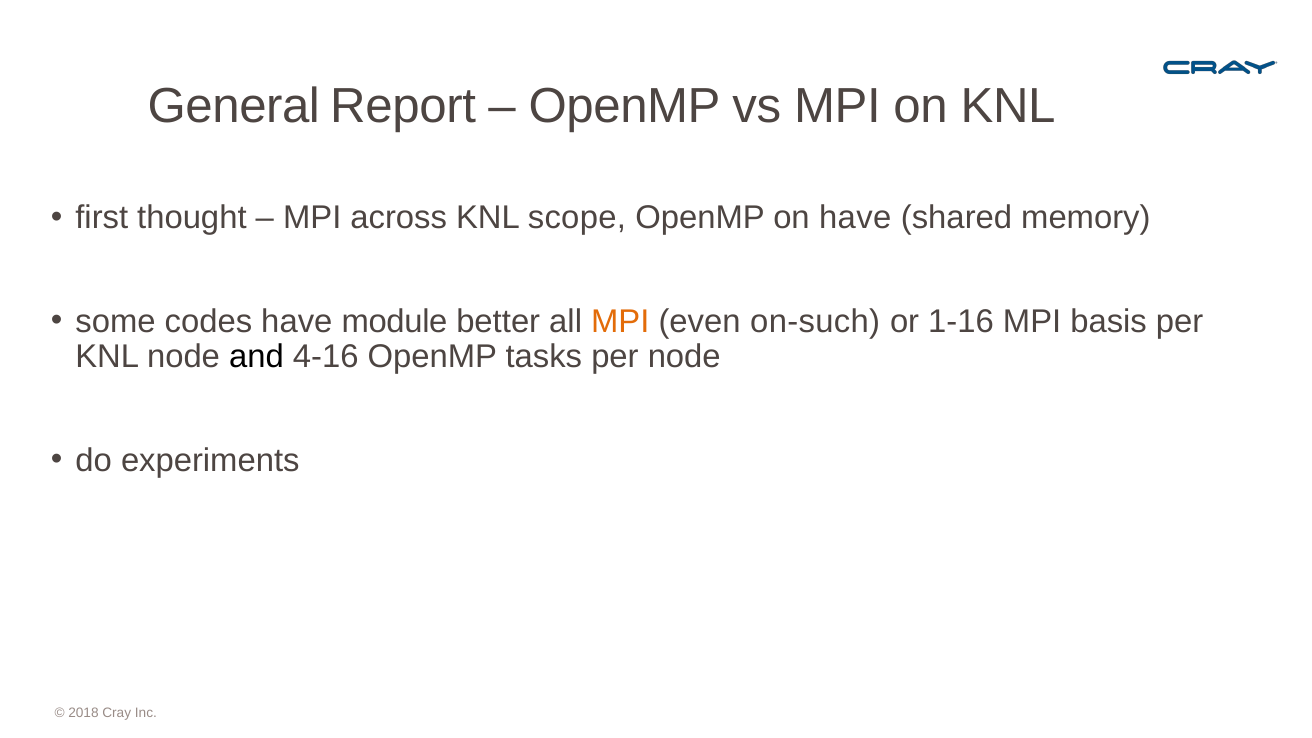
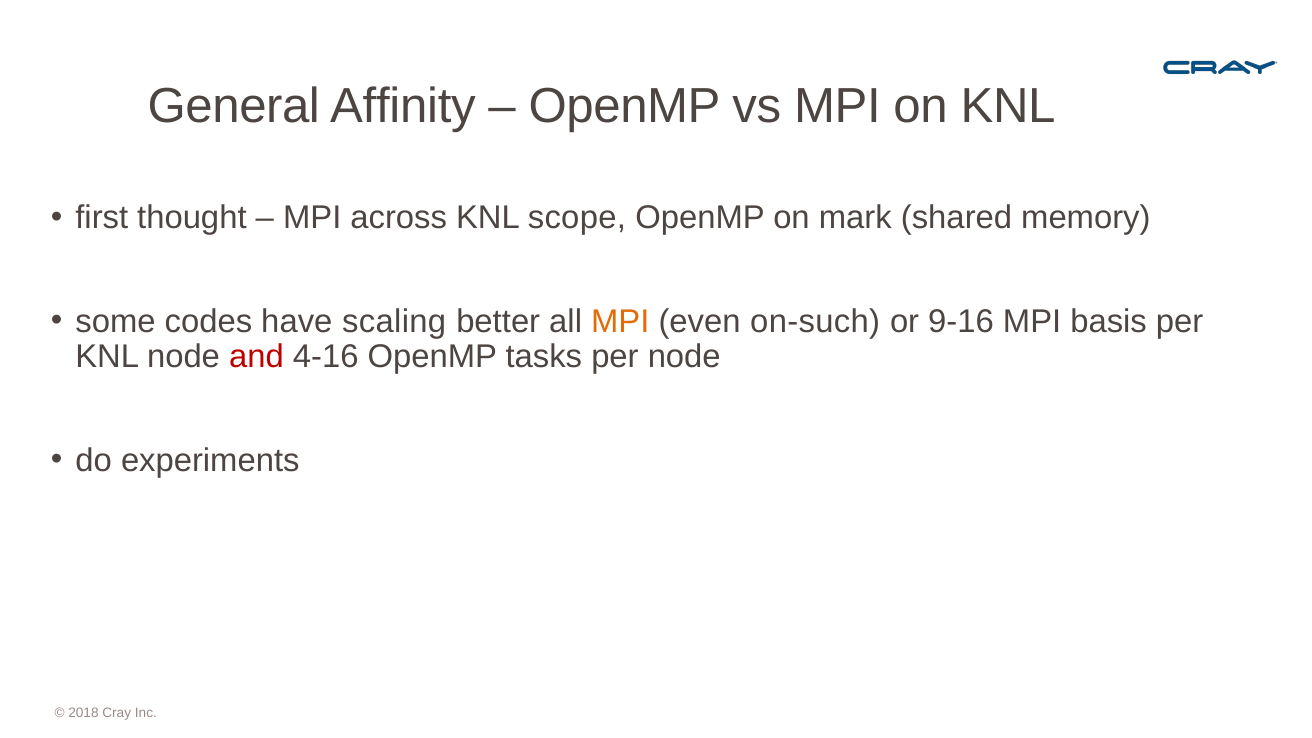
Report: Report -> Affinity
on have: have -> mark
module: module -> scaling
1-16: 1-16 -> 9-16
and colour: black -> red
